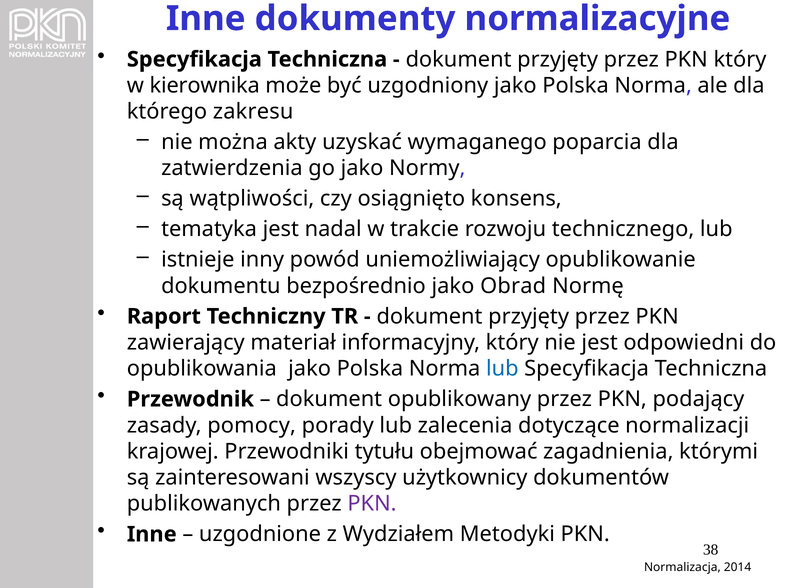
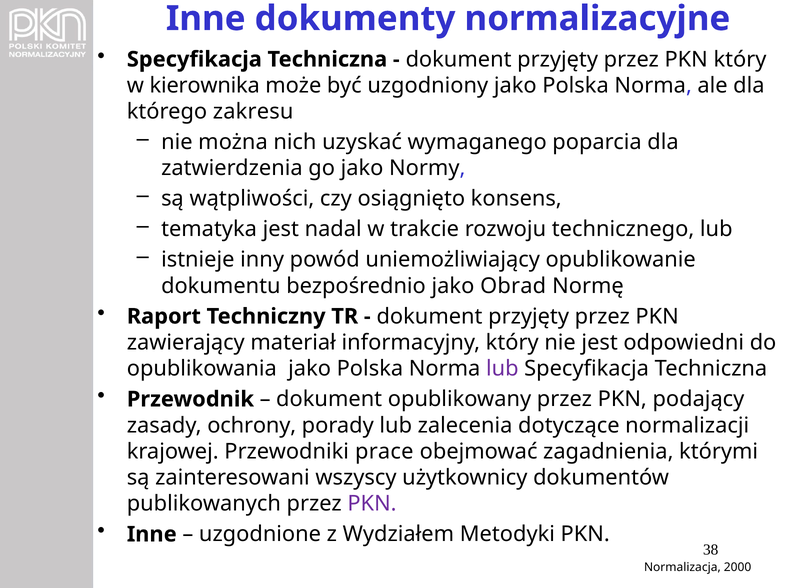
akty: akty -> nich
lub at (502, 369) colour: blue -> purple
pomocy: pomocy -> ochrony
tytułu: tytułu -> prace
2014: 2014 -> 2000
